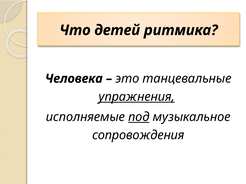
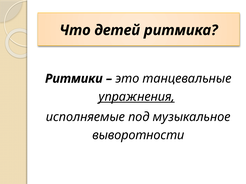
Человека: Человека -> Ритмики
под underline: present -> none
сопровождения: сопровождения -> выворотности
